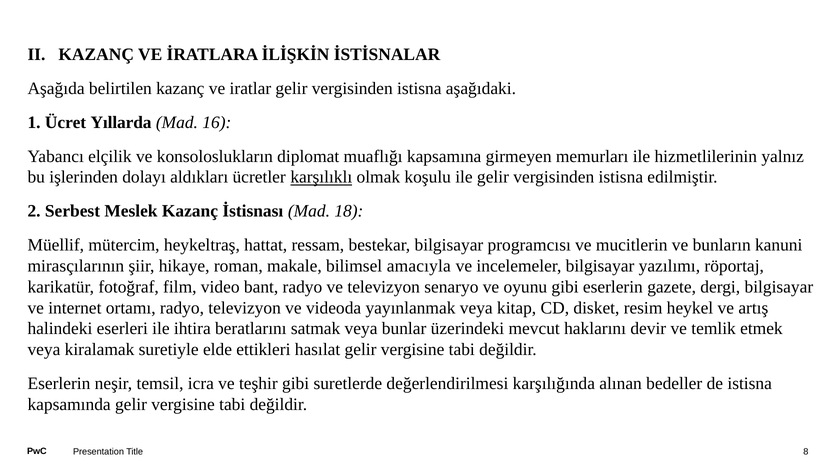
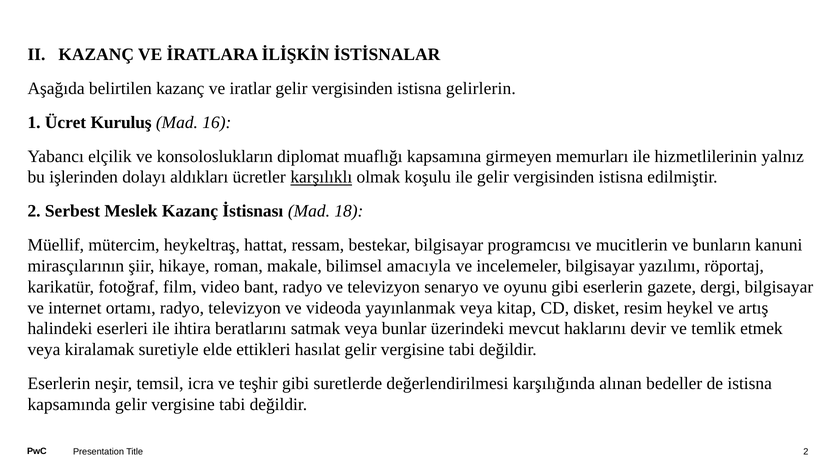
aşağıdaki: aşağıdaki -> gelirlerin
Yıllarda: Yıllarda -> Kuruluş
Title 8: 8 -> 2
